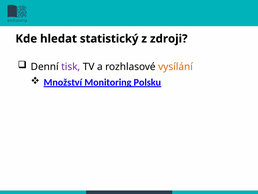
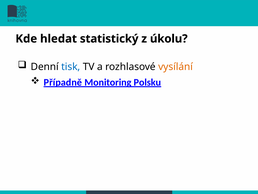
zdroji: zdroji -> úkolu
tisk colour: purple -> blue
Množství: Množství -> Případně
